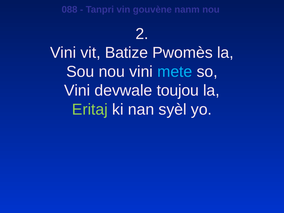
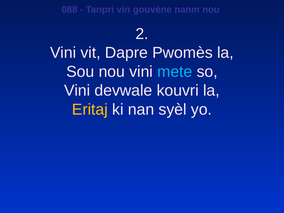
Batize: Batize -> Dapre
toujou: toujou -> kouvri
Eritaj colour: light green -> yellow
